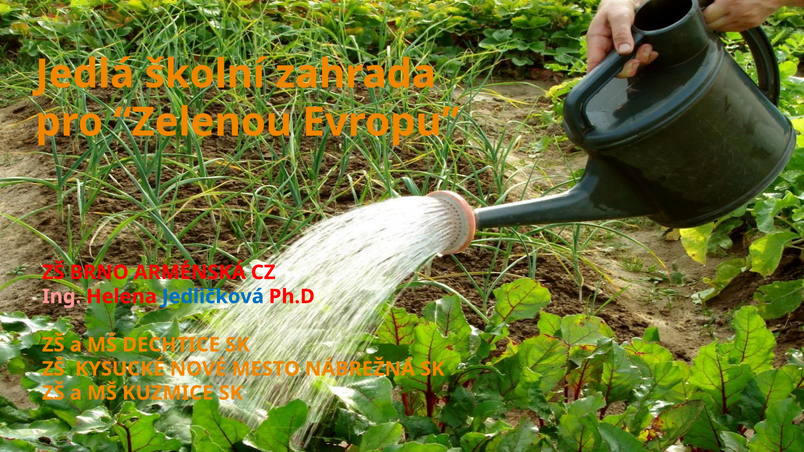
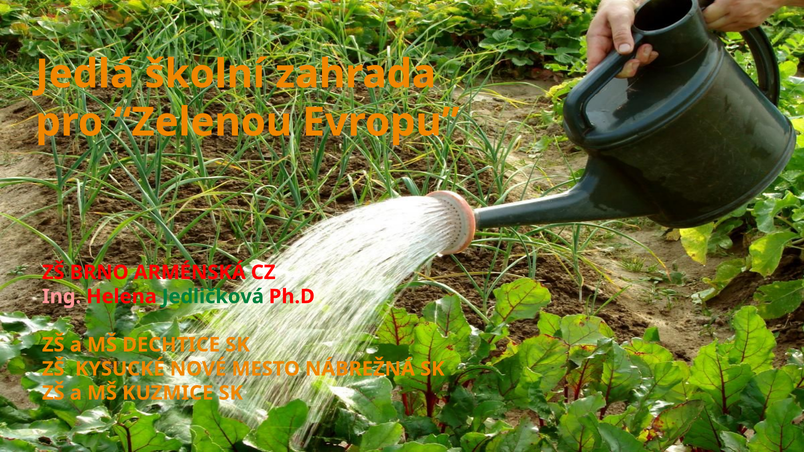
Jedličková colour: blue -> green
